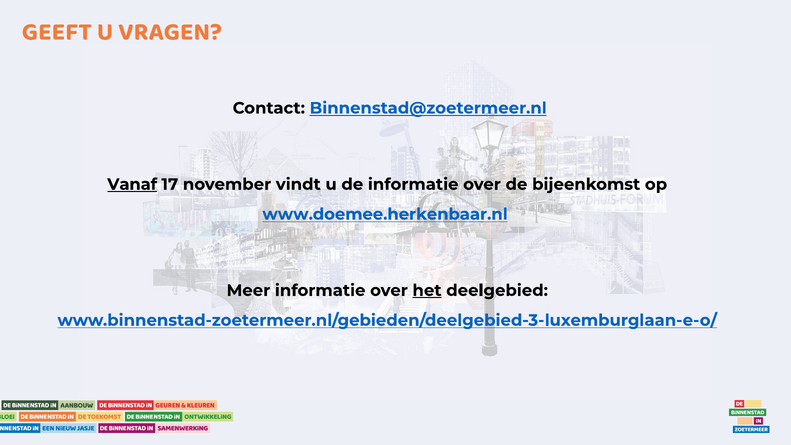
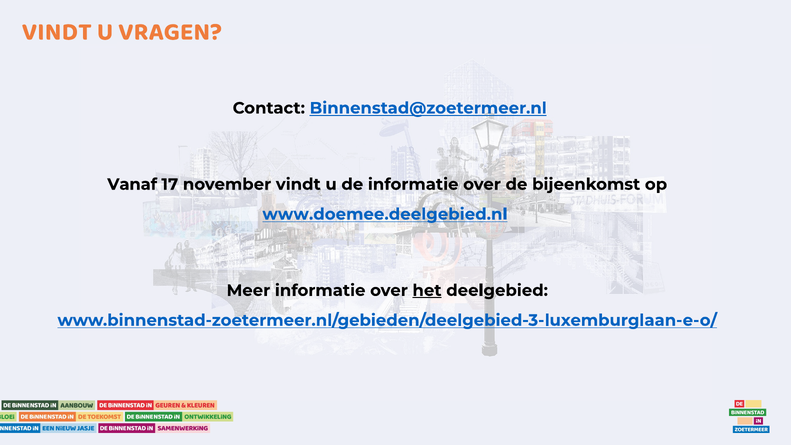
GEEFT at (57, 31): GEEFT -> VINDT
Vanaf underline: present -> none
www.doemee.herkenbaar.nl: www.doemee.herkenbaar.nl -> www.doemee.deelgebied.nl
